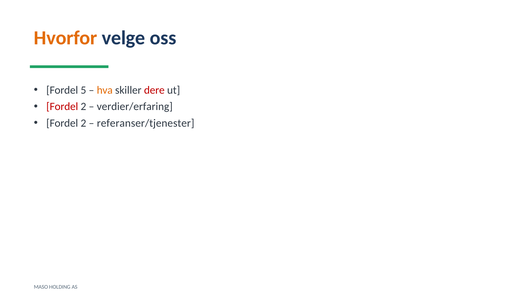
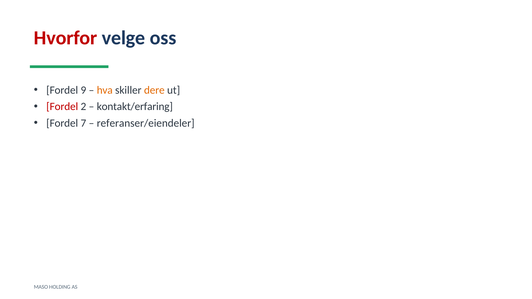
Hvorfor colour: orange -> red
5: 5 -> 9
dere colour: red -> orange
verdier/erfaring: verdier/erfaring -> kontakt/erfaring
2 at (83, 123): 2 -> 7
referanser/tjenester: referanser/tjenester -> referanser/eiendeler
